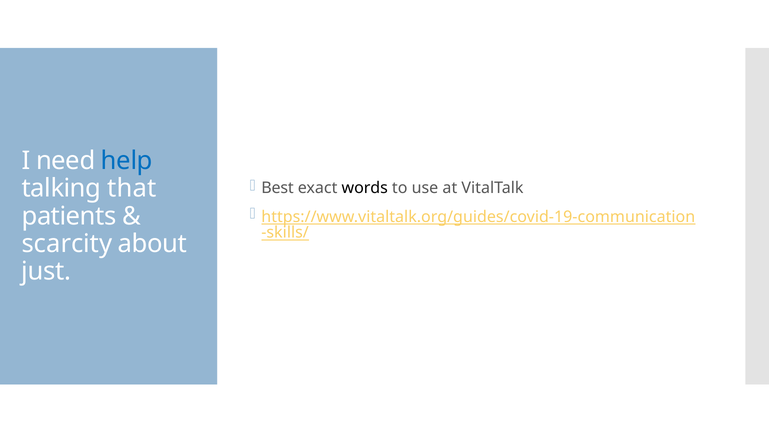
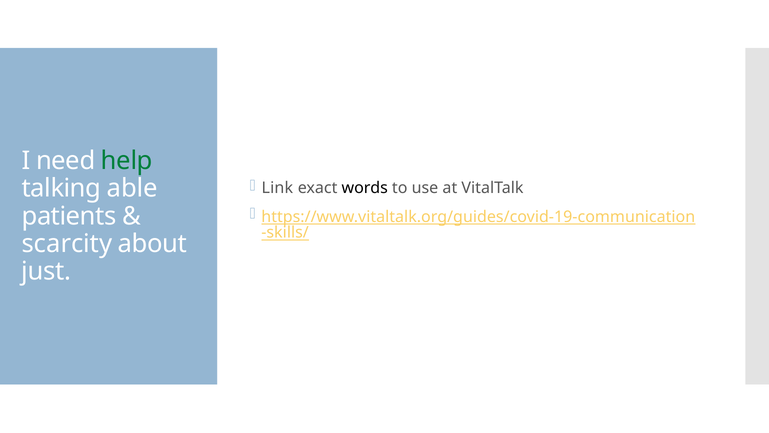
help colour: blue -> green
Best: Best -> Link
that: that -> able
